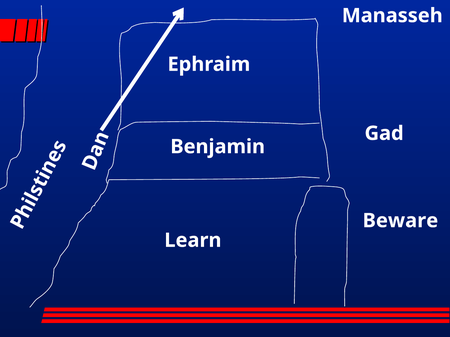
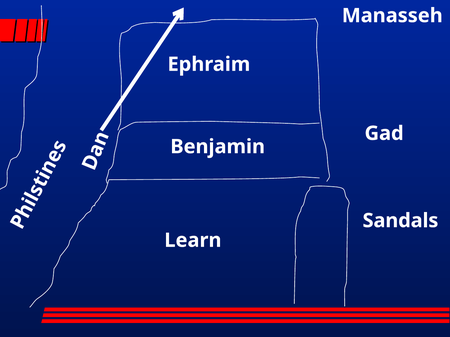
Beware: Beware -> Sandals
